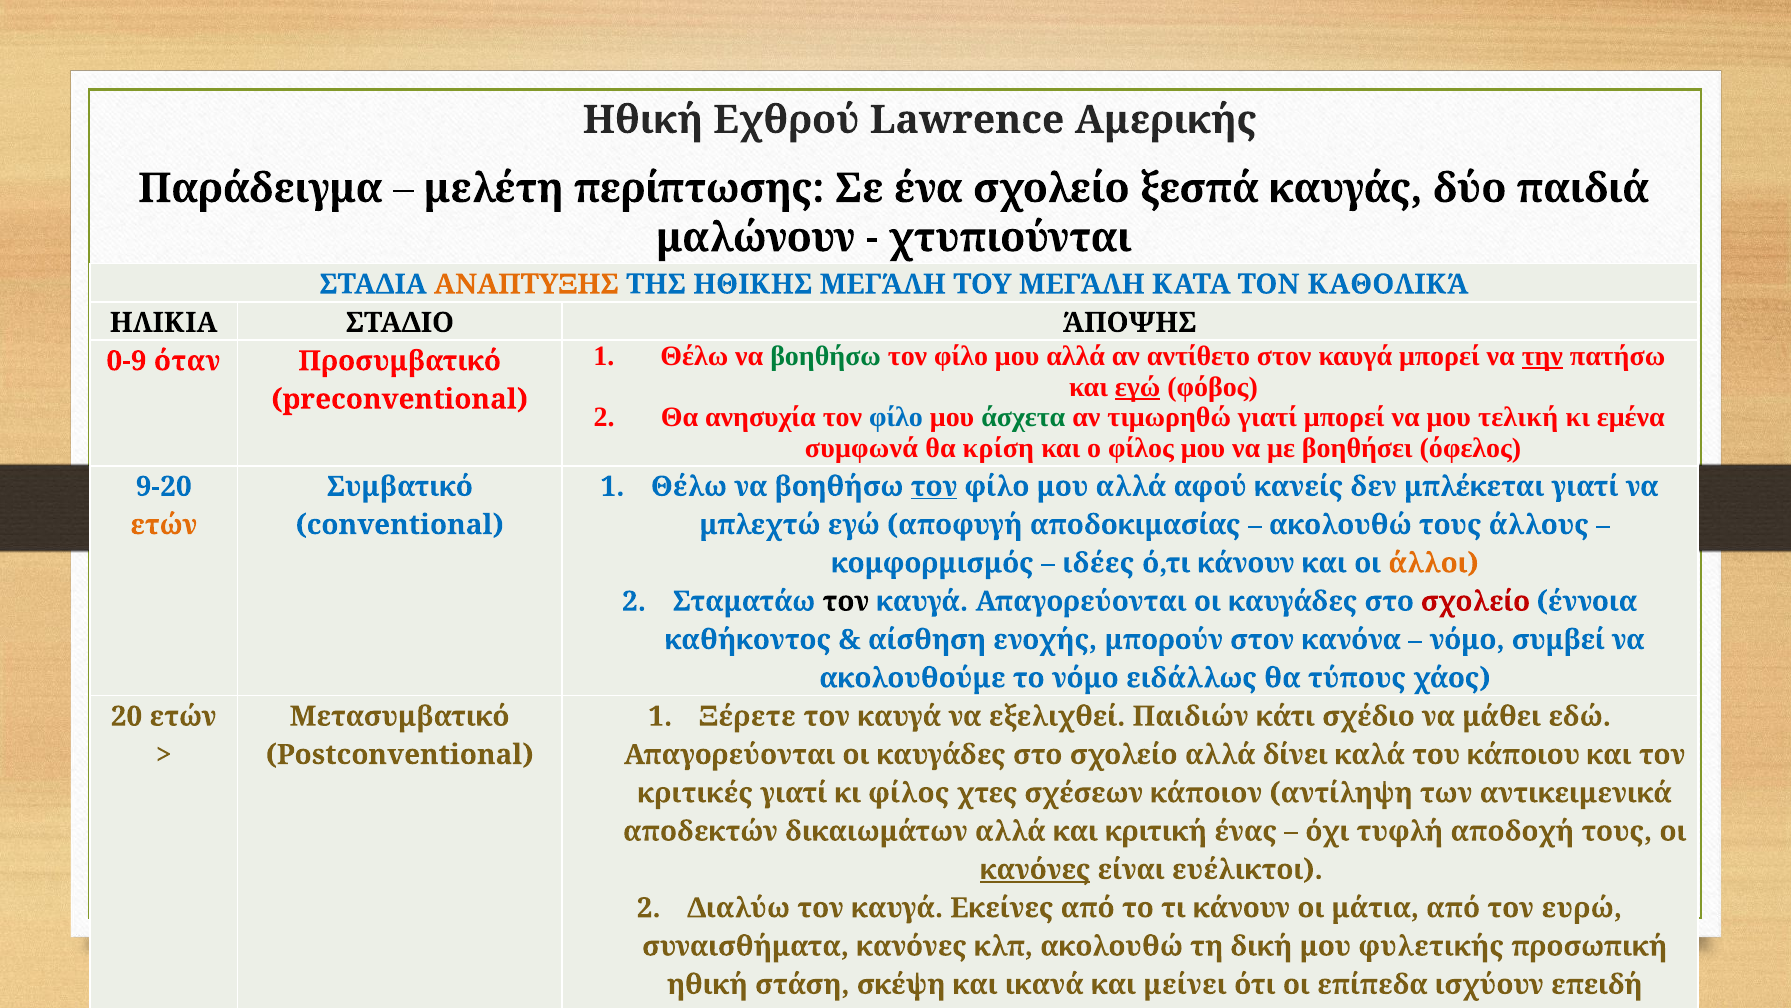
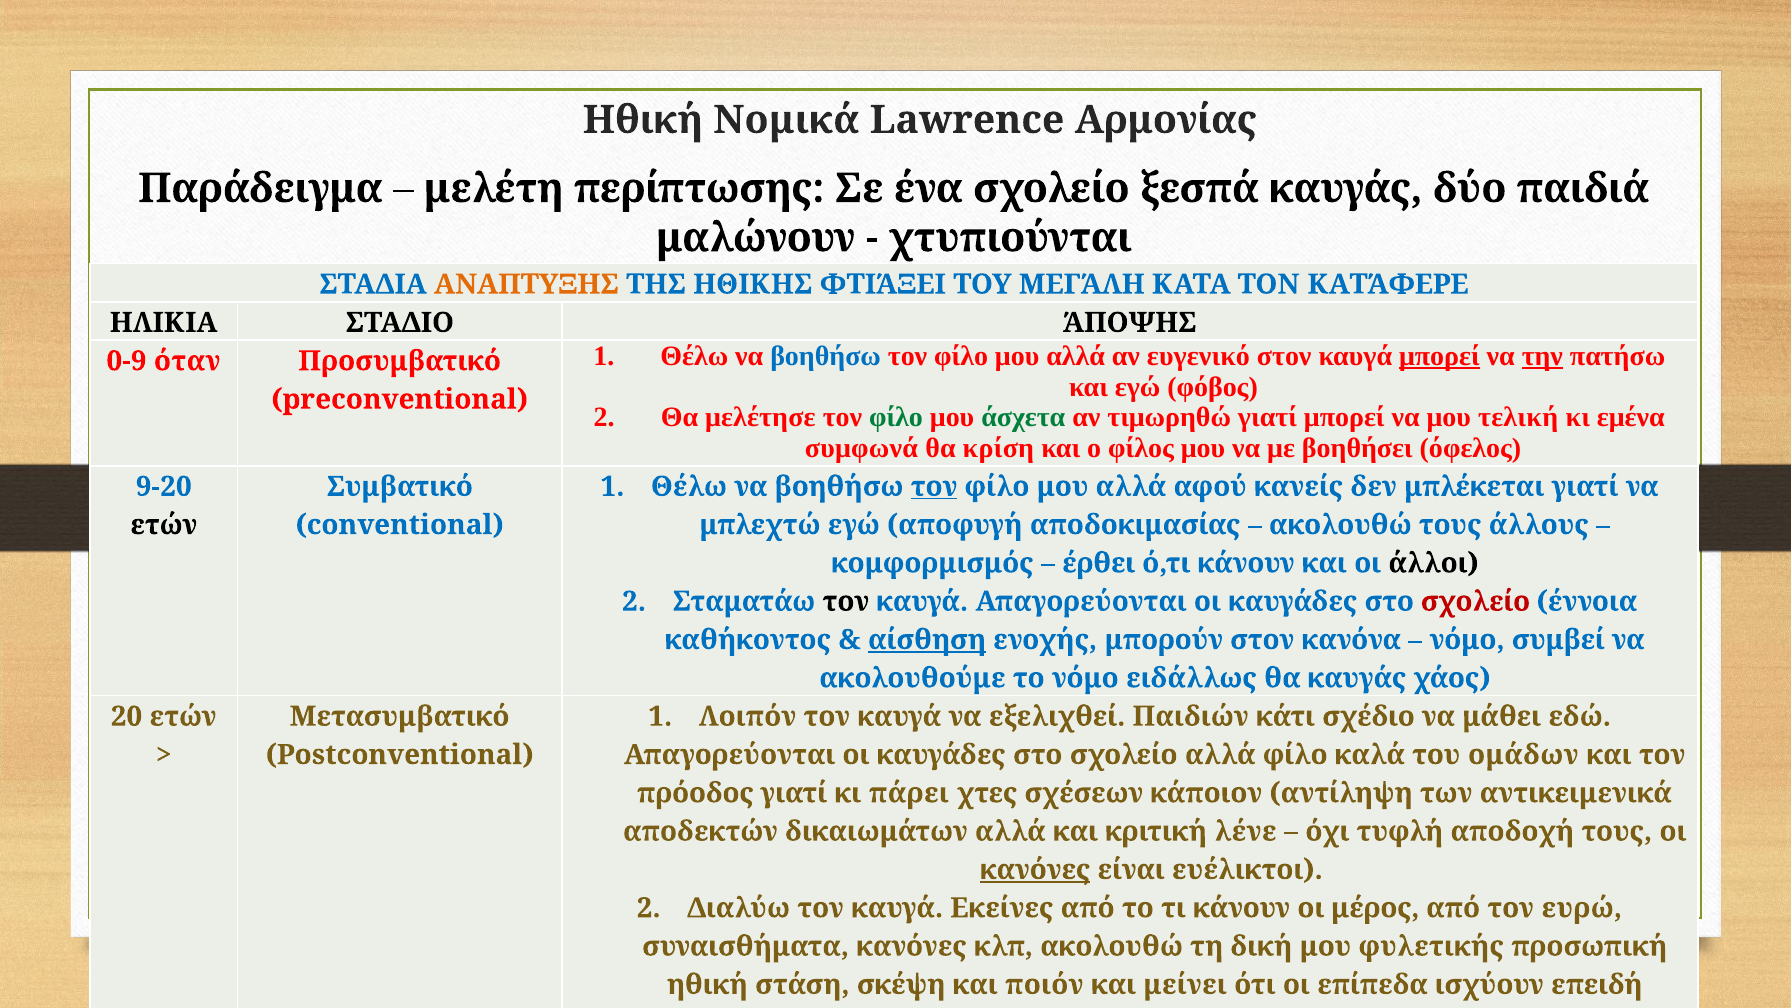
Εχθρού: Εχθρού -> Νομικά
Αμερικής: Αμερικής -> Αρμονίας
ΗΘΙΚΗΣ ΜΕΓΆΛΗ: ΜΕΓΆΛΗ -> ΦΤΙΆΞΕΙ
ΚΑΘΟΛΙΚΆ: ΚΑΘΟΛΙΚΆ -> ΚΑΤΆΦΕΡΕ
βοηθήσω at (826, 356) colour: green -> blue
αντίθετο: αντίθετο -> ευγενικό
μπορεί at (1439, 356) underline: none -> present
εγώ at (1138, 387) underline: present -> none
ανησυχία: ανησυχία -> μελέτησε
φίλο at (896, 417) colour: blue -> green
ετών at (164, 525) colour: orange -> black
ιδέες: ιδέες -> έρθει
άλλοι colour: orange -> black
αίσθηση underline: none -> present
θα τύπους: τύπους -> καυγάς
Ξέρετε: Ξέρετε -> Λοιπόν
αλλά δίνει: δίνει -> φίλο
κάποιου: κάποιου -> ομάδων
κριτικές: κριτικές -> πρόοδος
κι φίλος: φίλος -> πάρει
ένας: ένας -> λένε
μάτια: μάτια -> μέρος
ικανά: ικανά -> ποιόν
